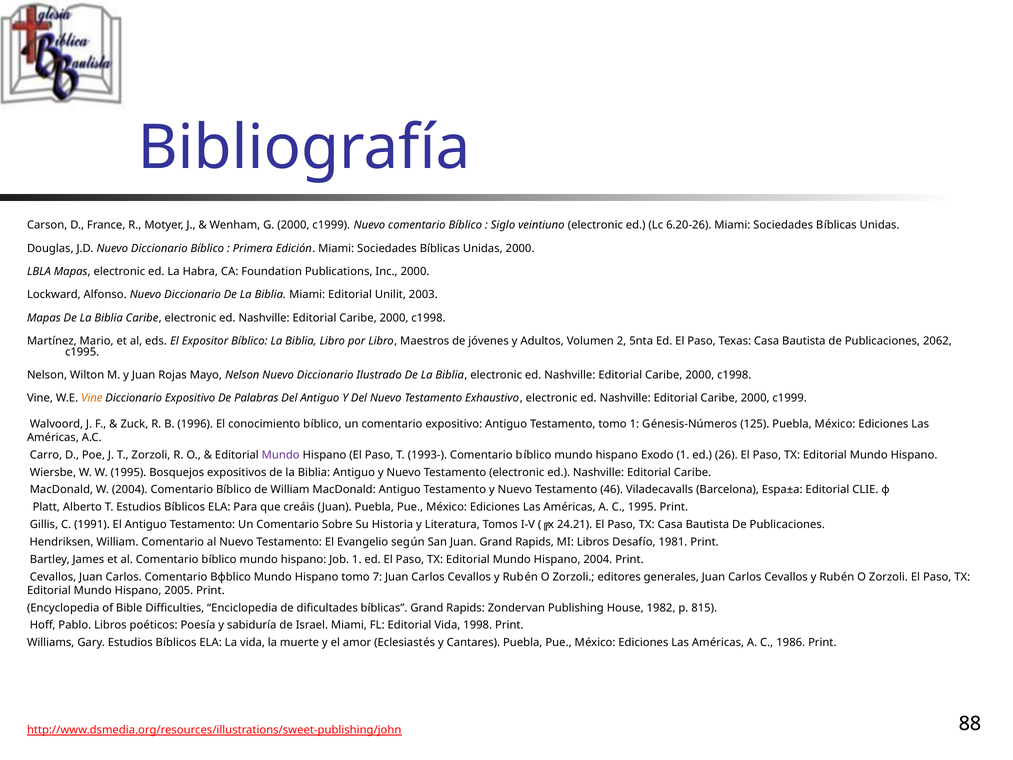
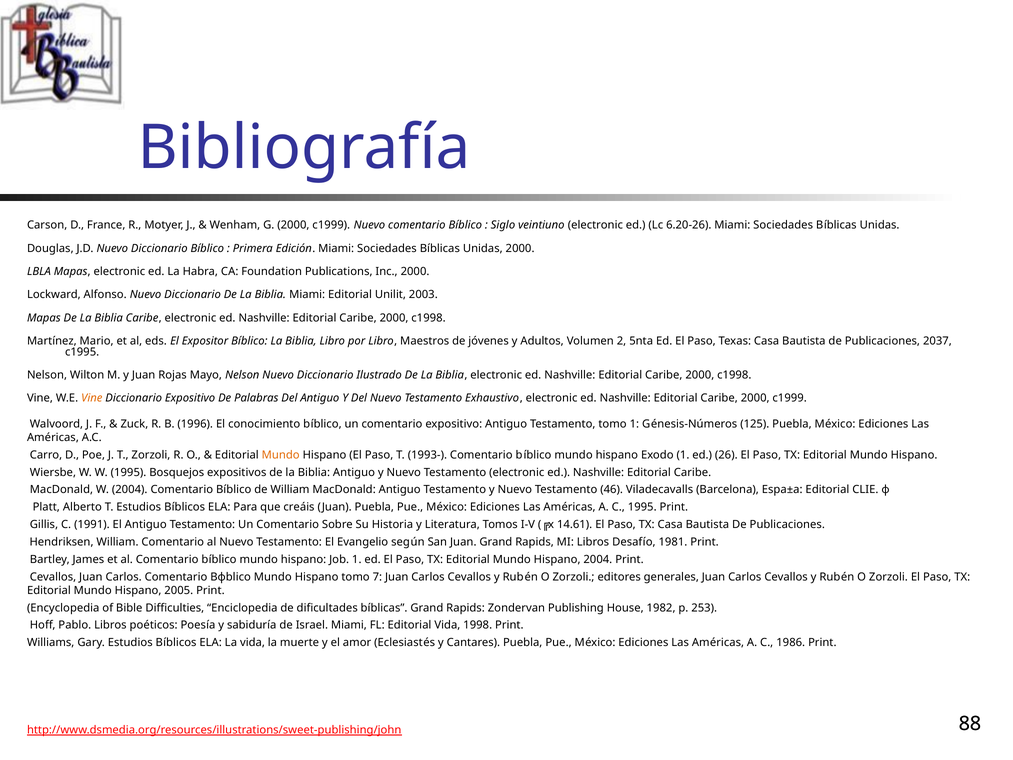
2062: 2062 -> 2037
Mundo at (281, 455) colour: purple -> orange
24.21: 24.21 -> 14.61
815: 815 -> 253
